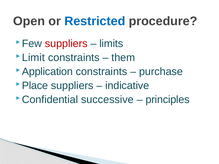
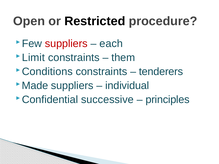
Restricted colour: blue -> black
limits: limits -> each
Application: Application -> Conditions
purchase: purchase -> tenderers
Place: Place -> Made
indicative: indicative -> individual
